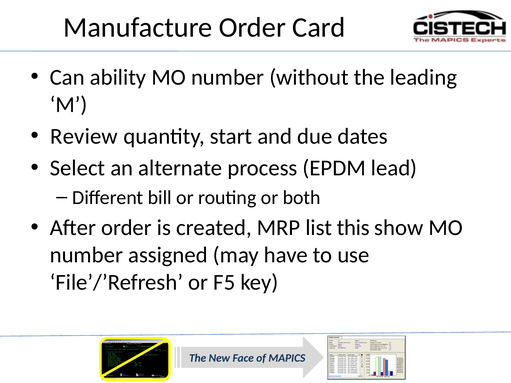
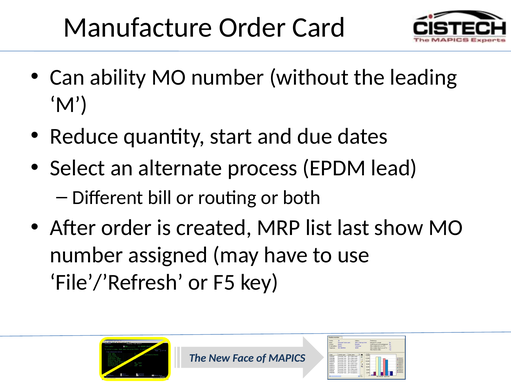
Review: Review -> Reduce
this: this -> last
